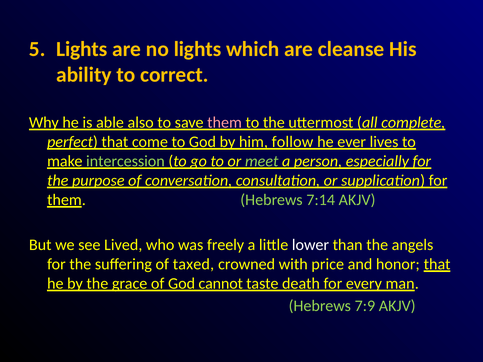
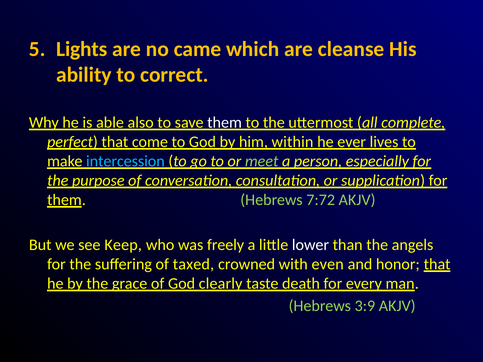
no lights: lights -> came
them at (225, 123) colour: pink -> white
follow: follow -> within
intercession colour: light green -> light blue
7:14: 7:14 -> 7:72
Lived: Lived -> Keep
price: price -> even
cannot: cannot -> clearly
7:9: 7:9 -> 3:9
